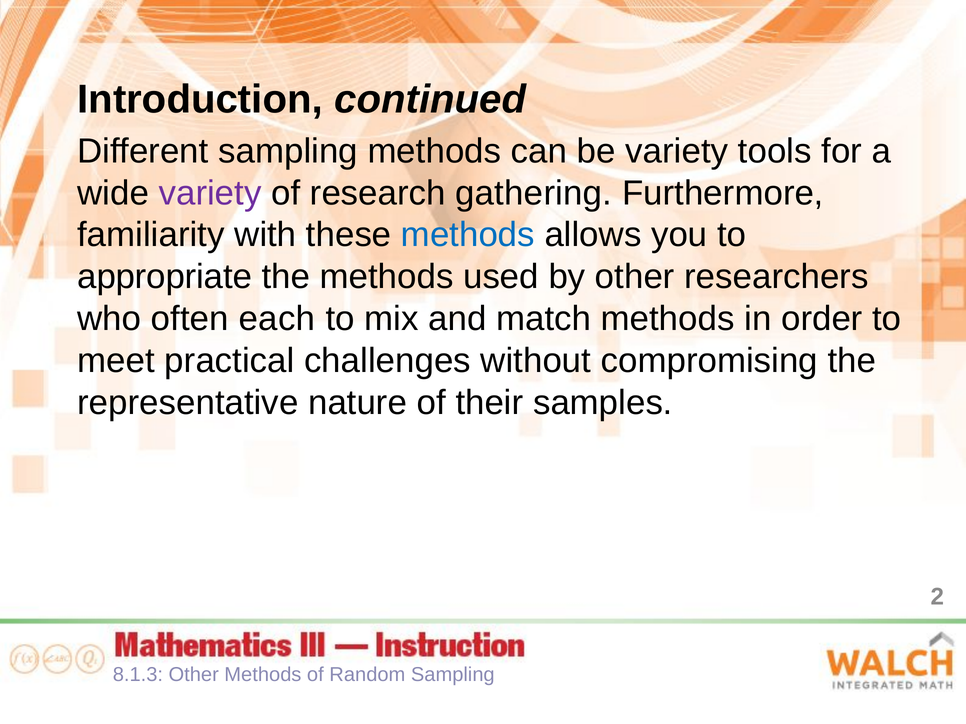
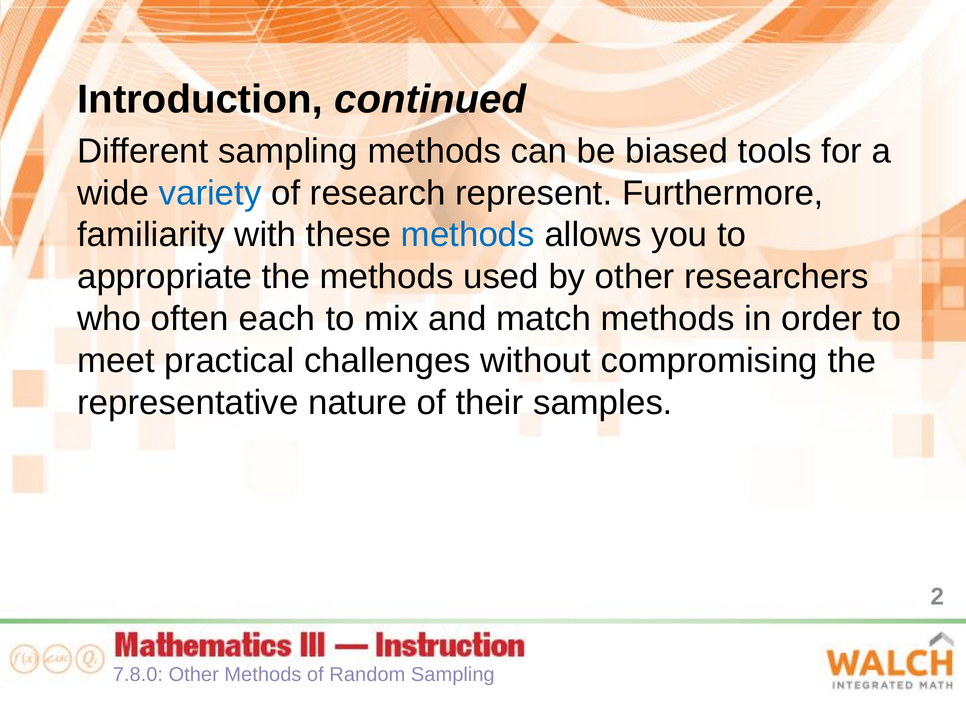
be variety: variety -> biased
variety at (210, 193) colour: purple -> blue
gathering: gathering -> represent
8.1.3: 8.1.3 -> 7.8.0
